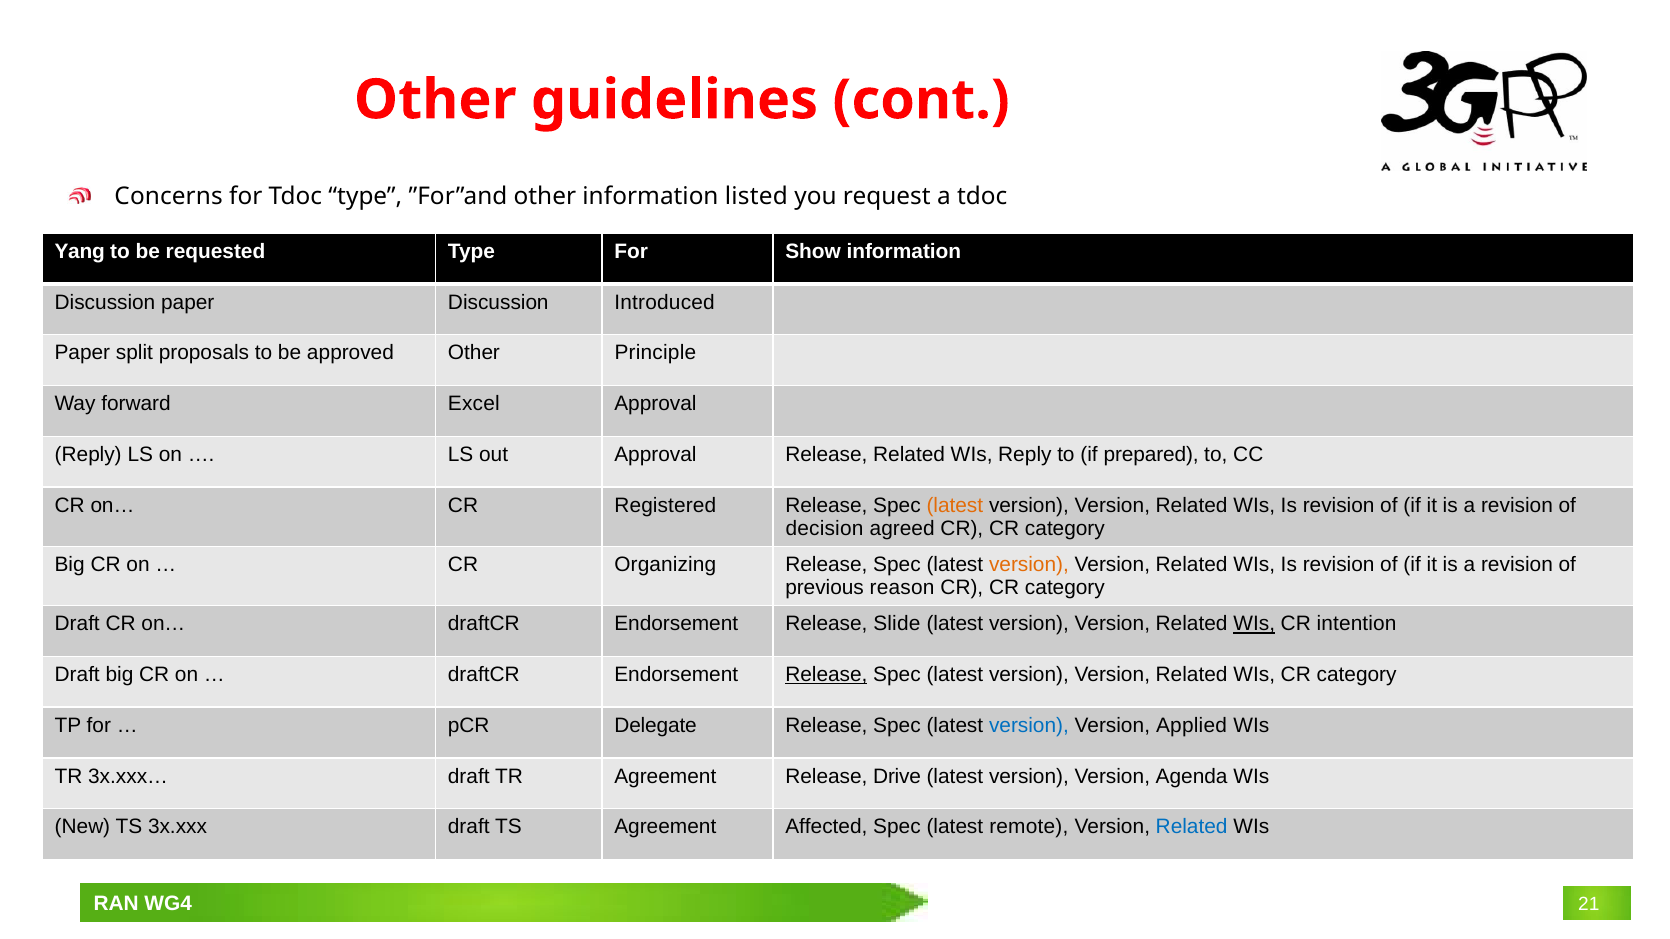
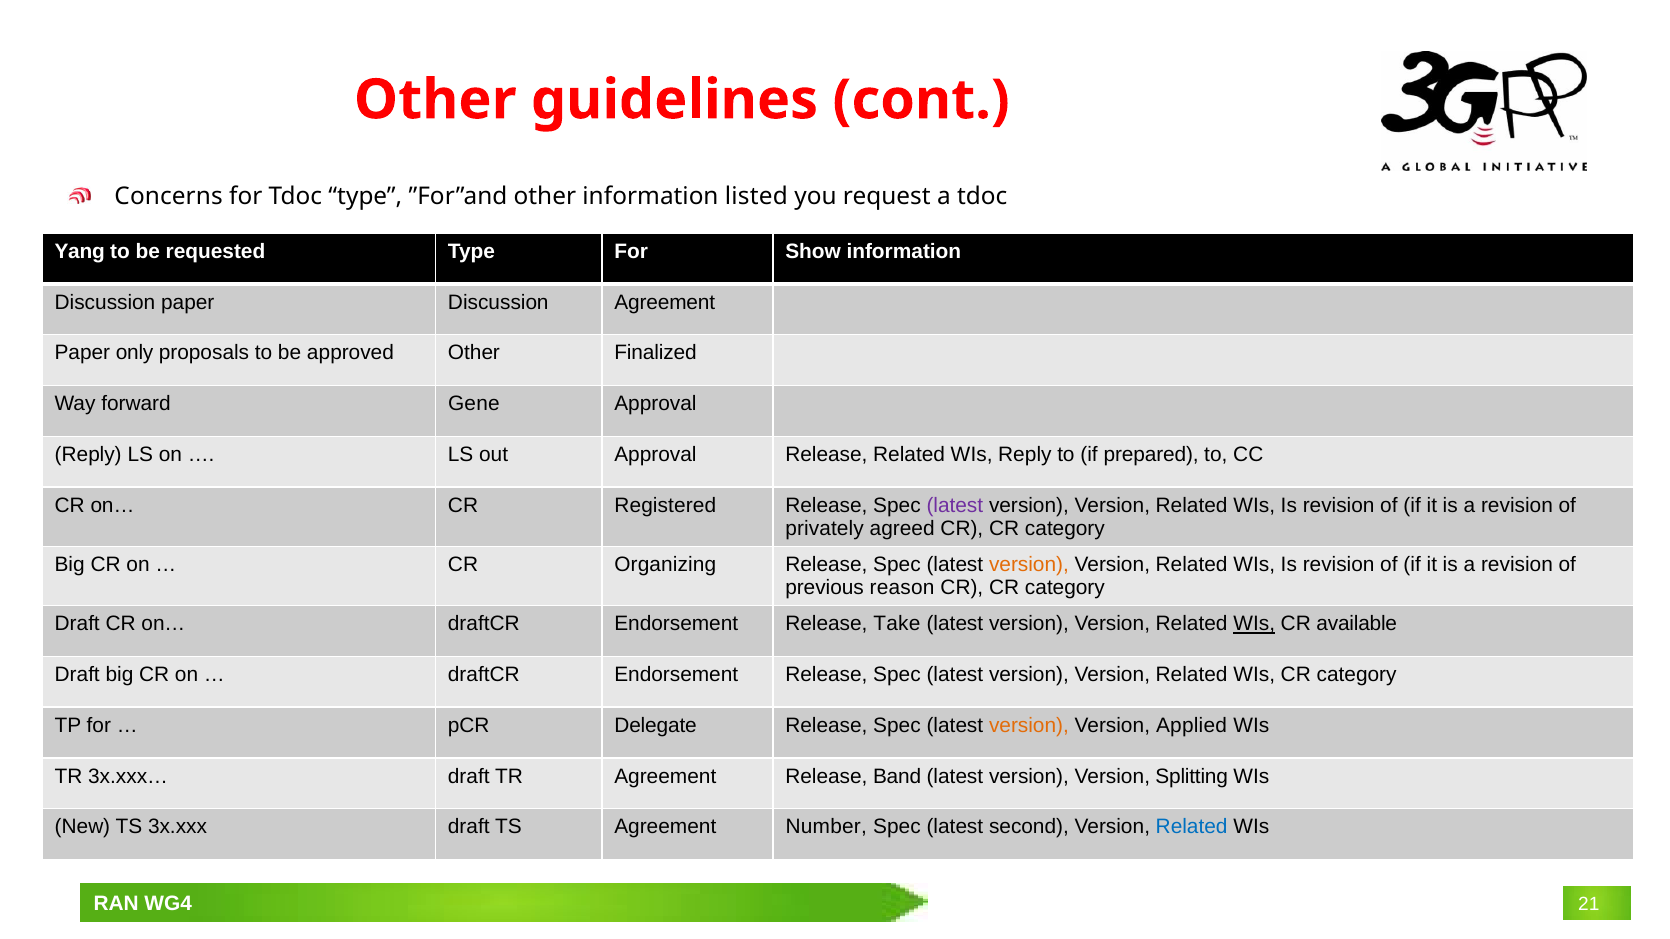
Discussion Introduced: Introduced -> Agreement
split: split -> only
Principle: Principle -> Finalized
Excel: Excel -> Gene
latest at (955, 506) colour: orange -> purple
decision: decision -> privately
Slide: Slide -> Take
intention: intention -> available
Release at (826, 675) underline: present -> none
version at (1029, 726) colour: blue -> orange
Drive: Drive -> Band
Agenda: Agenda -> Splitting
Affected: Affected -> Number
remote: remote -> second
